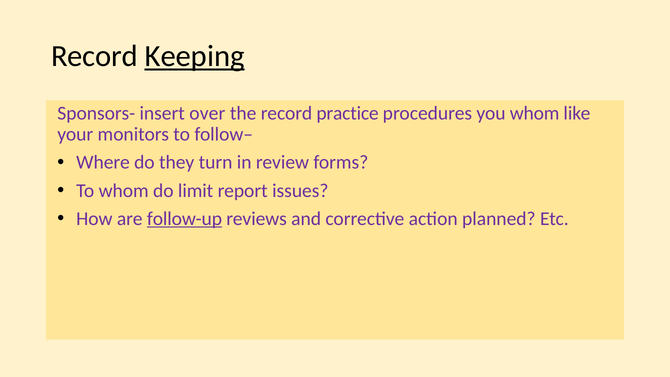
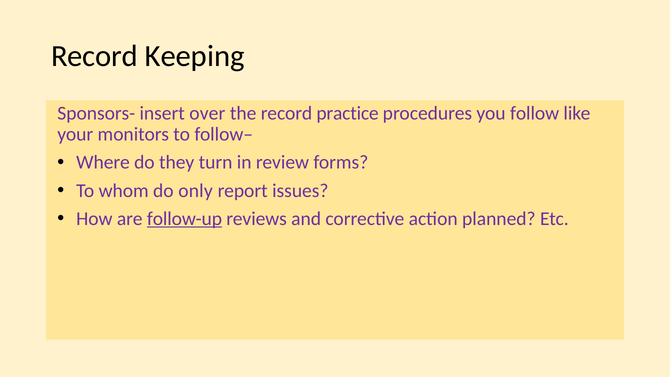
Keeping underline: present -> none
you whom: whom -> follow
limit: limit -> only
